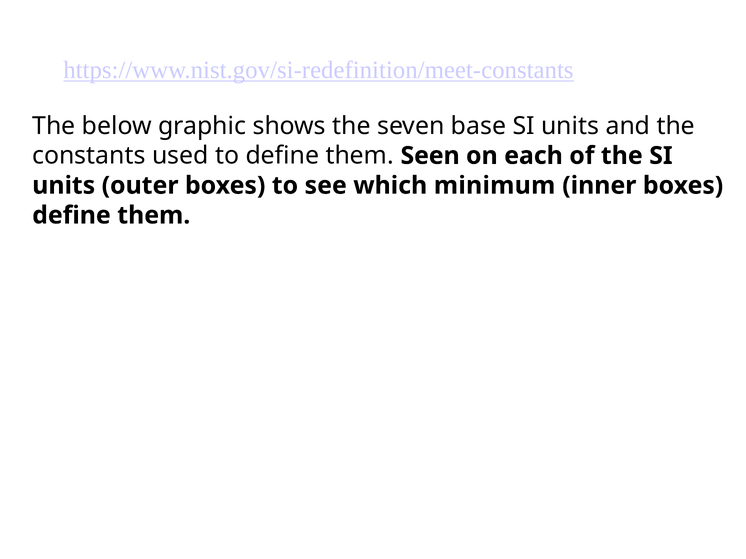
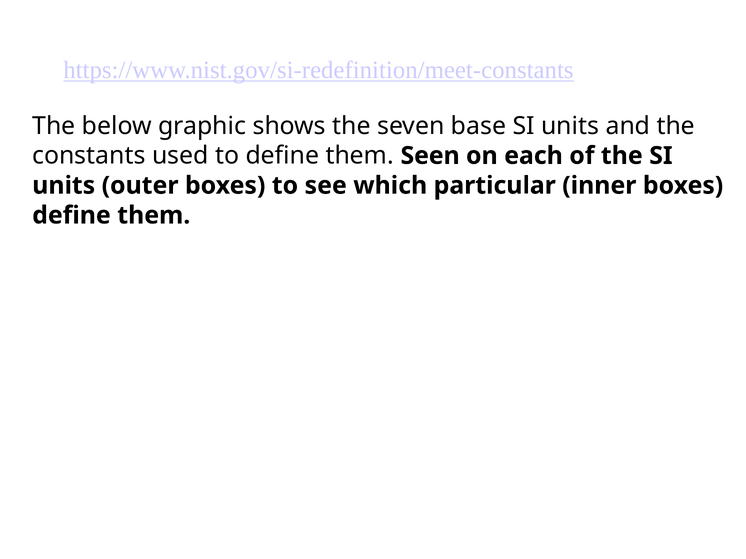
minimum: minimum -> particular
